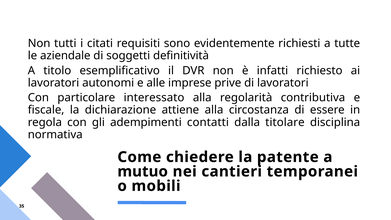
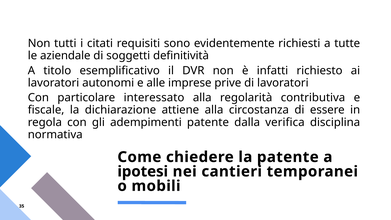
adempimenti contatti: contatti -> patente
titolare: titolare -> verifica
mutuo: mutuo -> ipotesi
